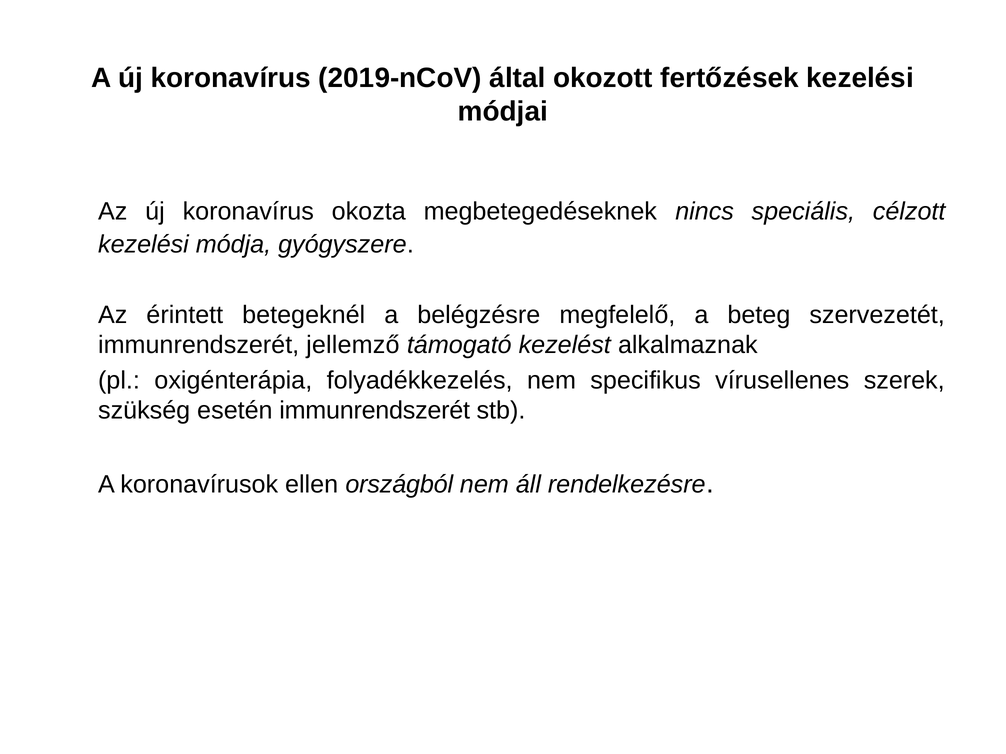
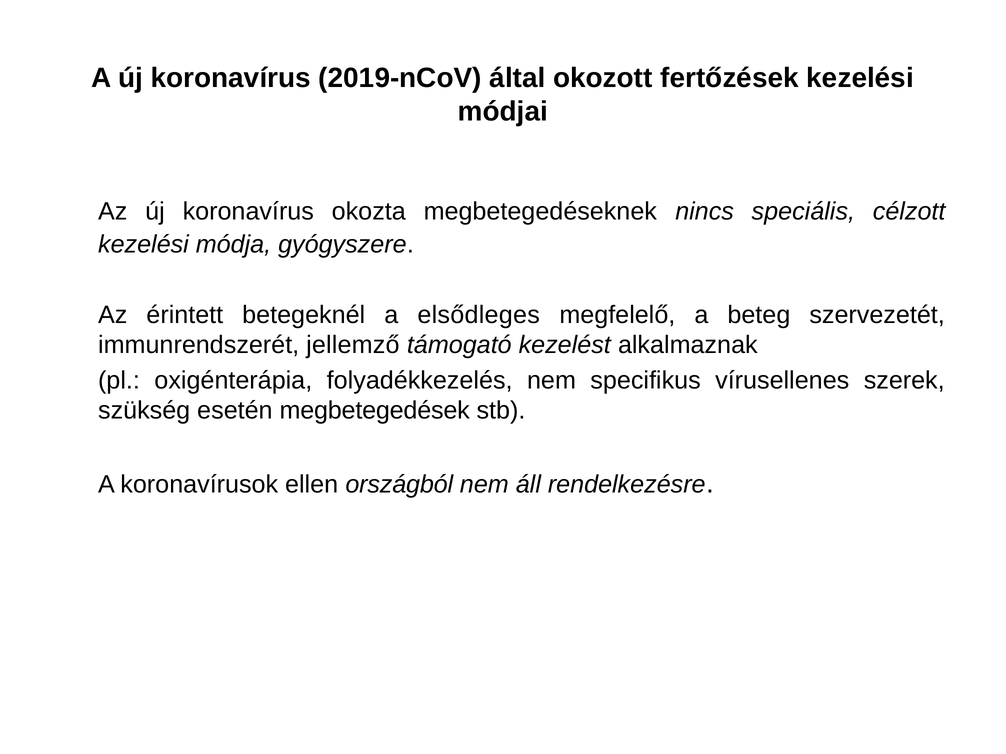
belégzésre: belégzésre -> elsődleges
esetén immunrendszerét: immunrendszerét -> megbetegedések
